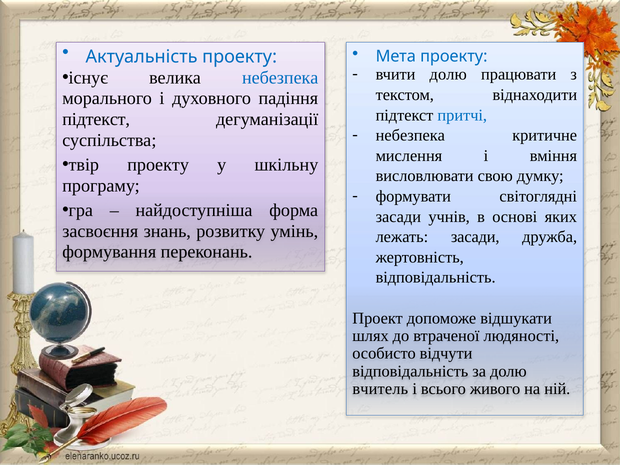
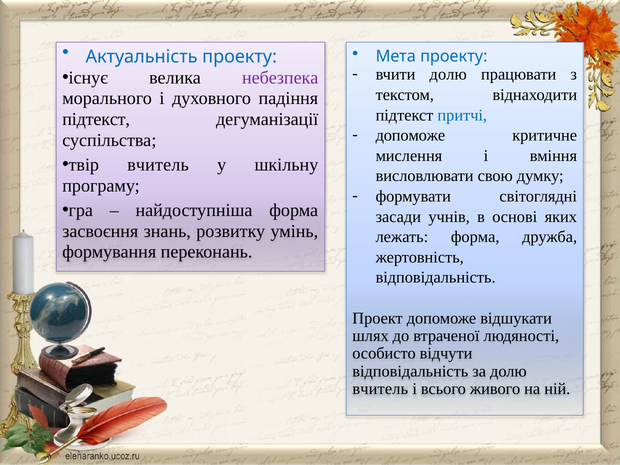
небезпека at (280, 78) colour: blue -> purple
небезпека at (410, 135): небезпека -> допоможе
твір проекту: проекту -> вчитель
лежать засади: засади -> форма
